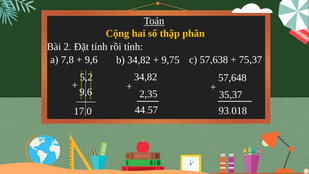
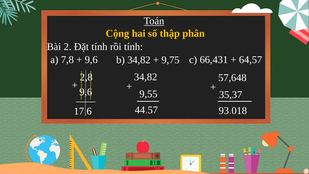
57,638: 57,638 -> 66,431
75,37: 75,37 -> 64,57
5,2: 5,2 -> 2,8
2,35: 2,35 -> 9,55
0: 0 -> 6
